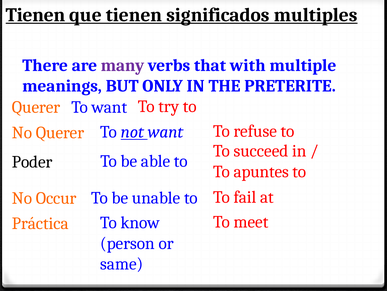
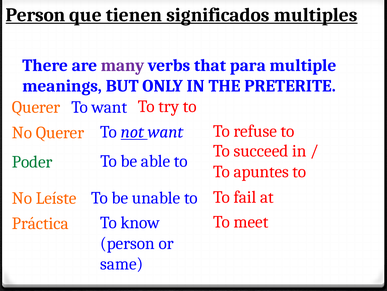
Tienen at (35, 15): Tienen -> Person
with: with -> para
Poder colour: black -> green
Occur: Occur -> Leíste
